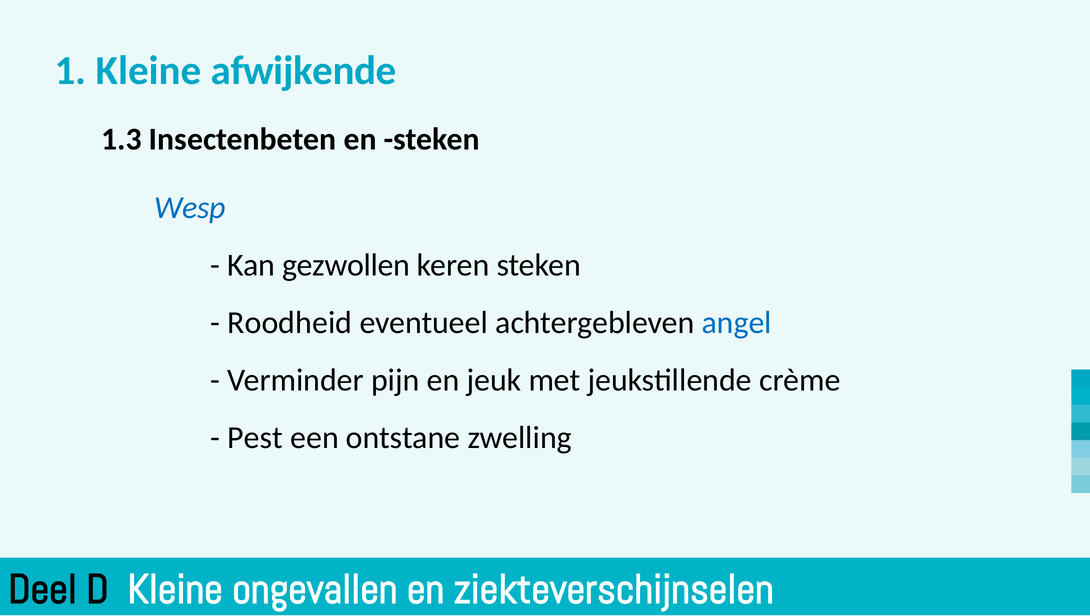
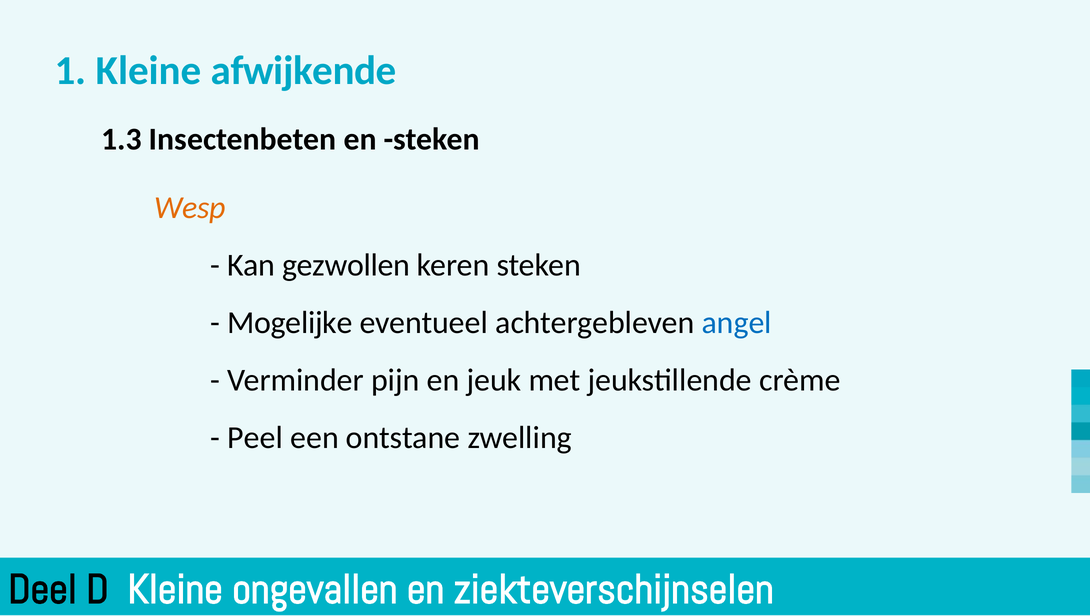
Wesp colour: blue -> orange
Roodheid: Roodheid -> Mogelijke
Pest: Pest -> Peel
